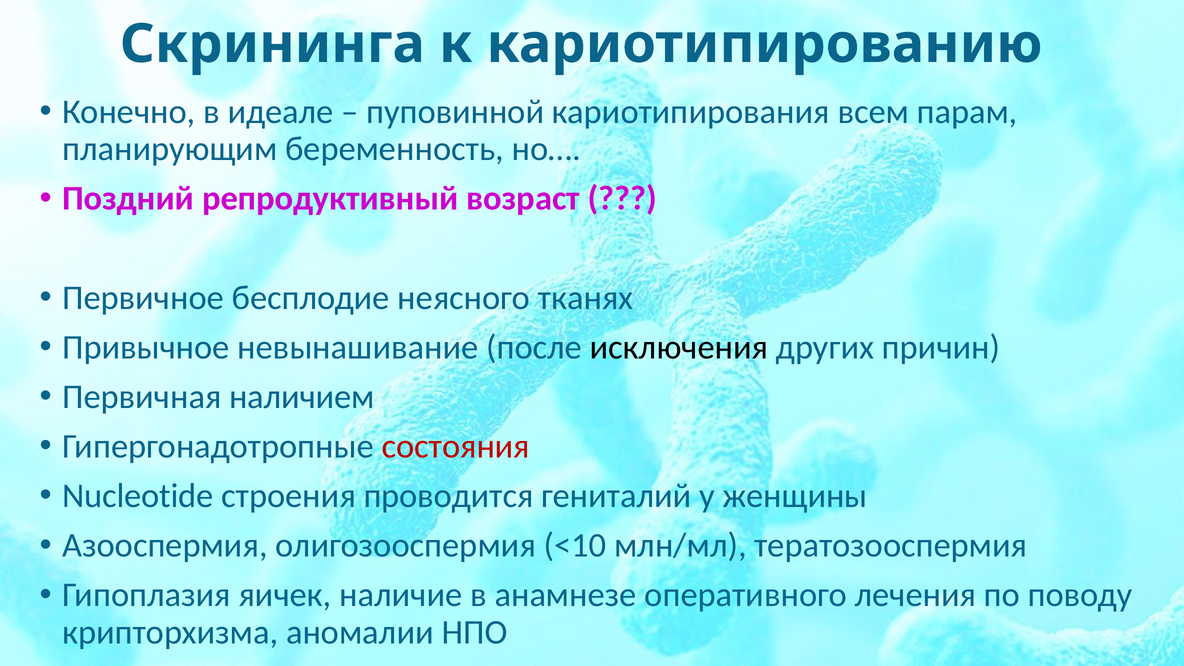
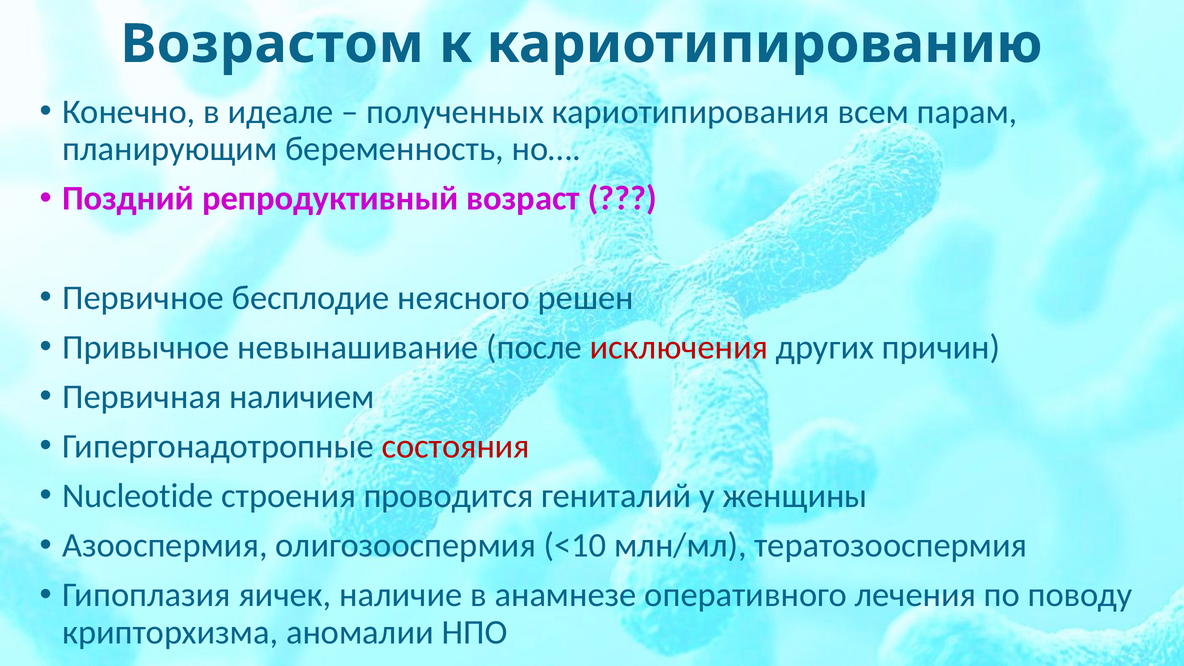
Скрининга: Скрининга -> Возрастом
пуповинной: пуповинной -> полученных
тканях: тканях -> решен
исключения colour: black -> red
